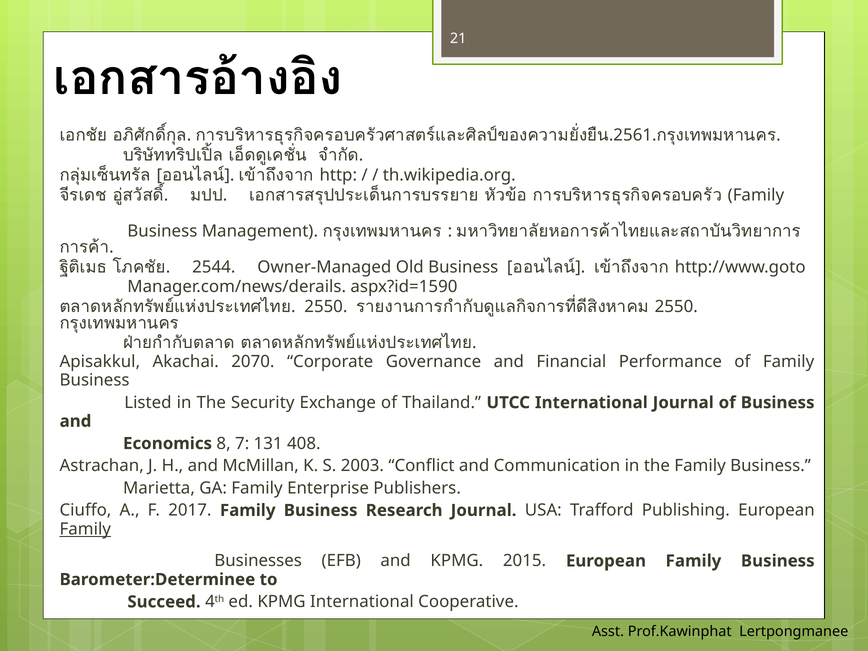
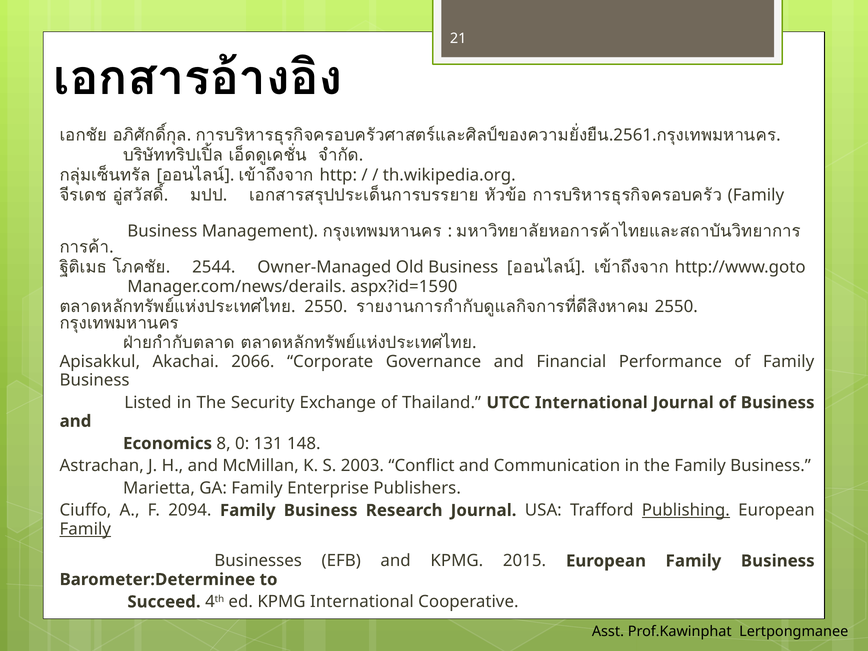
2070: 2070 -> 2066
7: 7 -> 0
408: 408 -> 148
2017: 2017 -> 2094
Publishing underline: none -> present
